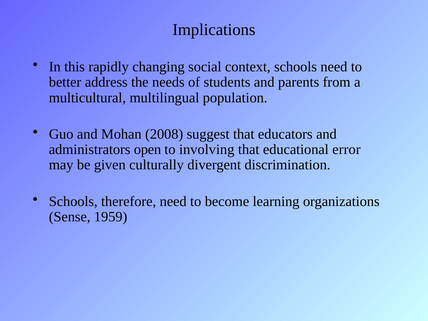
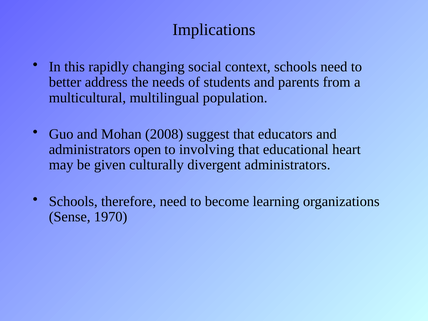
error: error -> heart
divergent discrimination: discrimination -> administrators
1959: 1959 -> 1970
